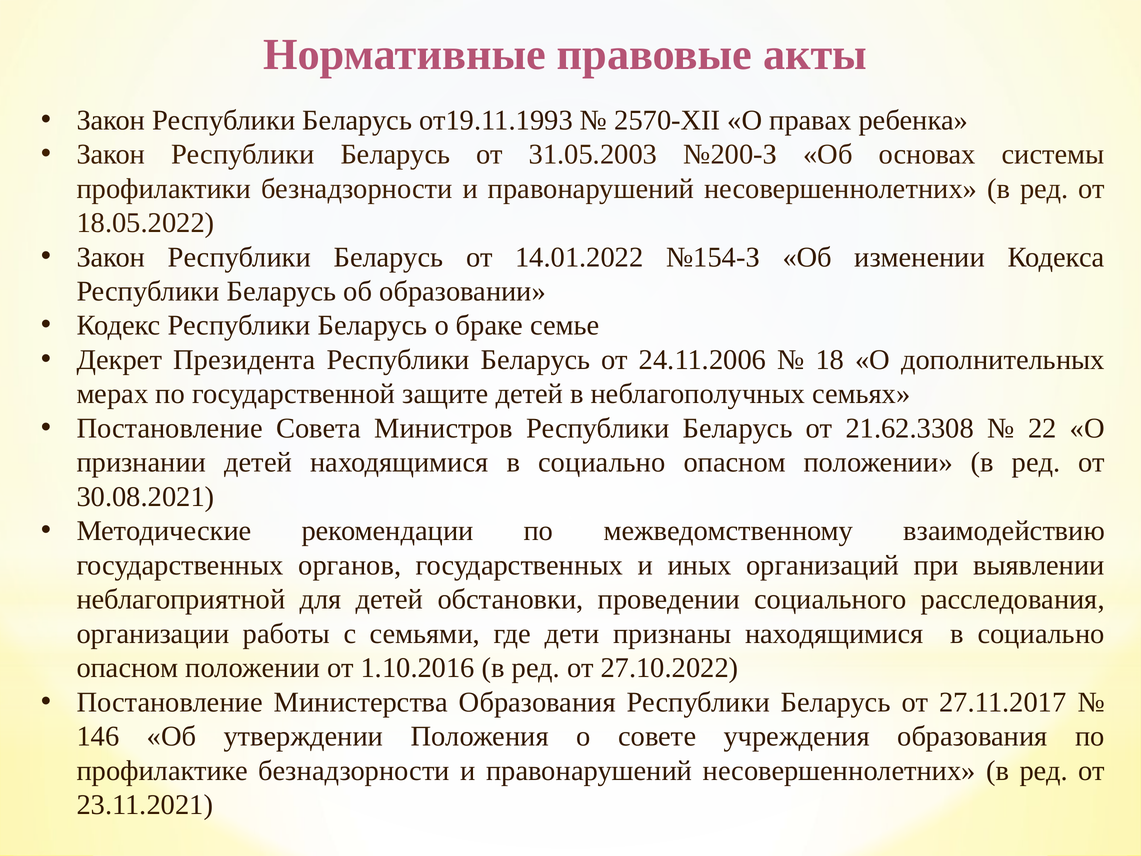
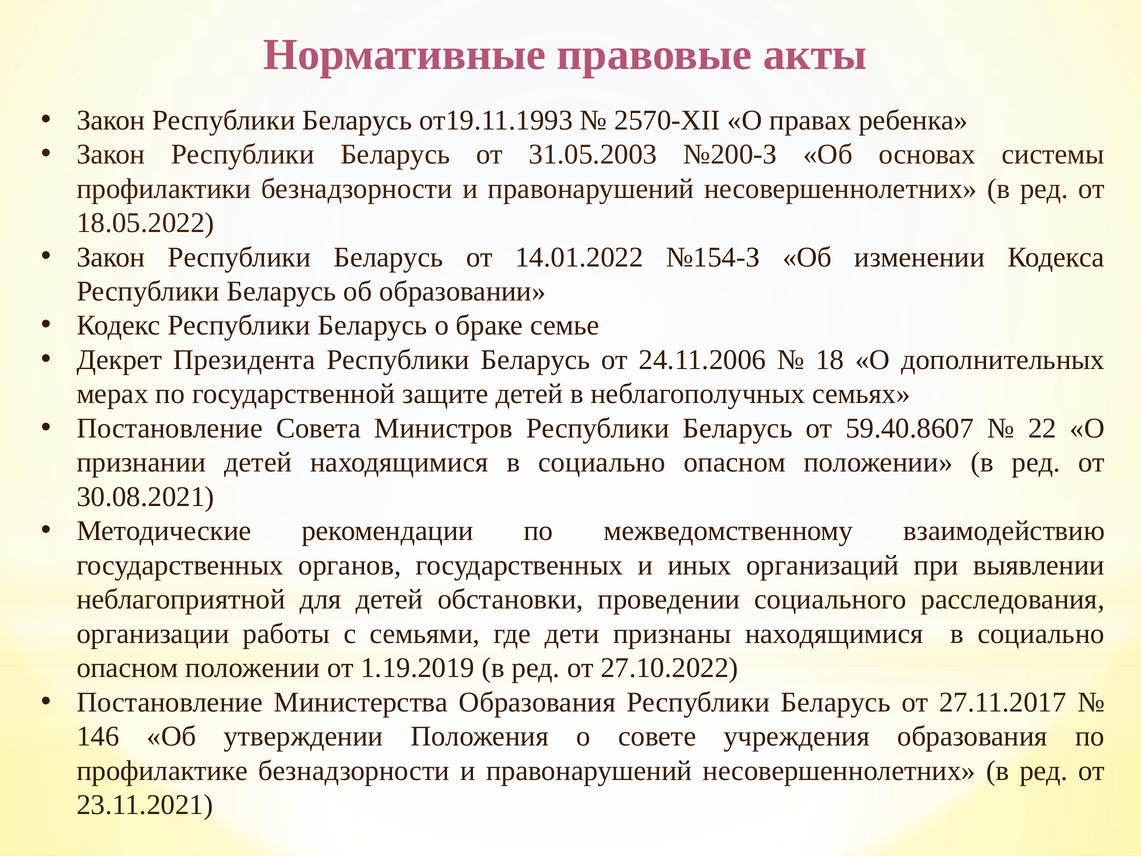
21.62.3308: 21.62.3308 -> 59.40.8607
1.10.2016: 1.10.2016 -> 1.19.2019
